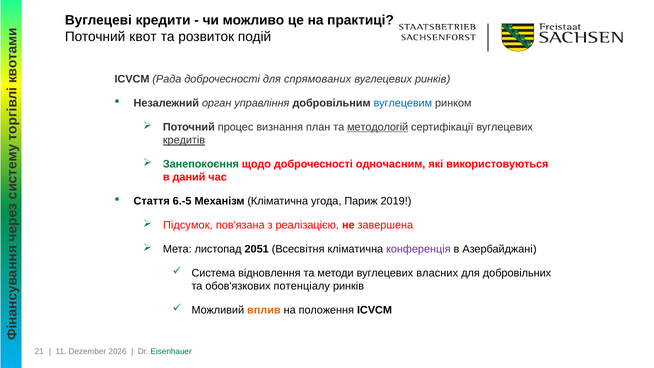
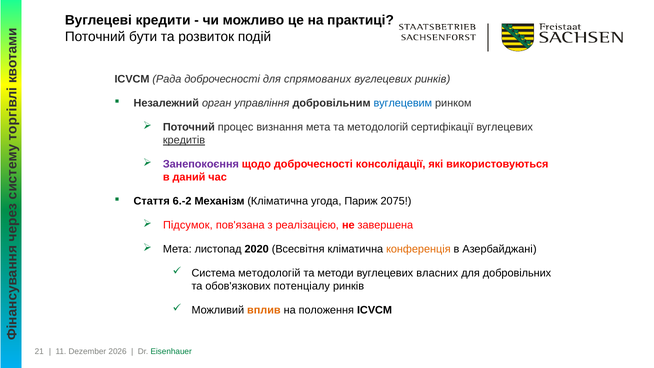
квот: квот -> бути
визнання план: план -> мета
методологій at (378, 127) underline: present -> none
Занепокоєння colour: green -> purple
одночасним: одночасним -> консолідації
6.-5: 6.-5 -> 6.-2
2019: 2019 -> 2075
2051: 2051 -> 2020
конференція colour: purple -> orange
Система відновлення: відновлення -> методологій
